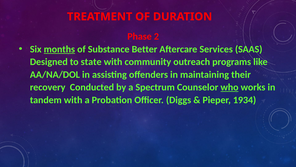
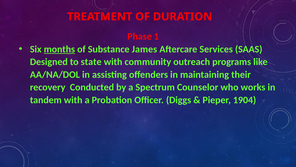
2: 2 -> 1
Better: Better -> James
who underline: present -> none
1934: 1934 -> 1904
